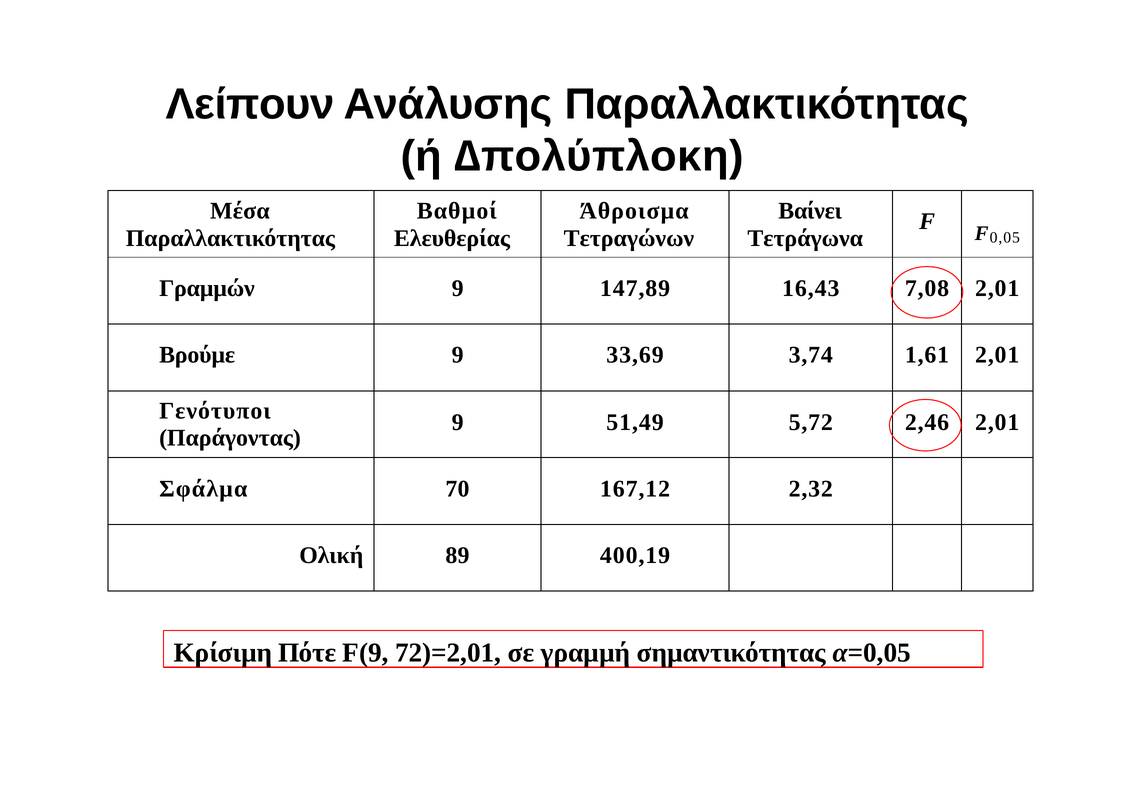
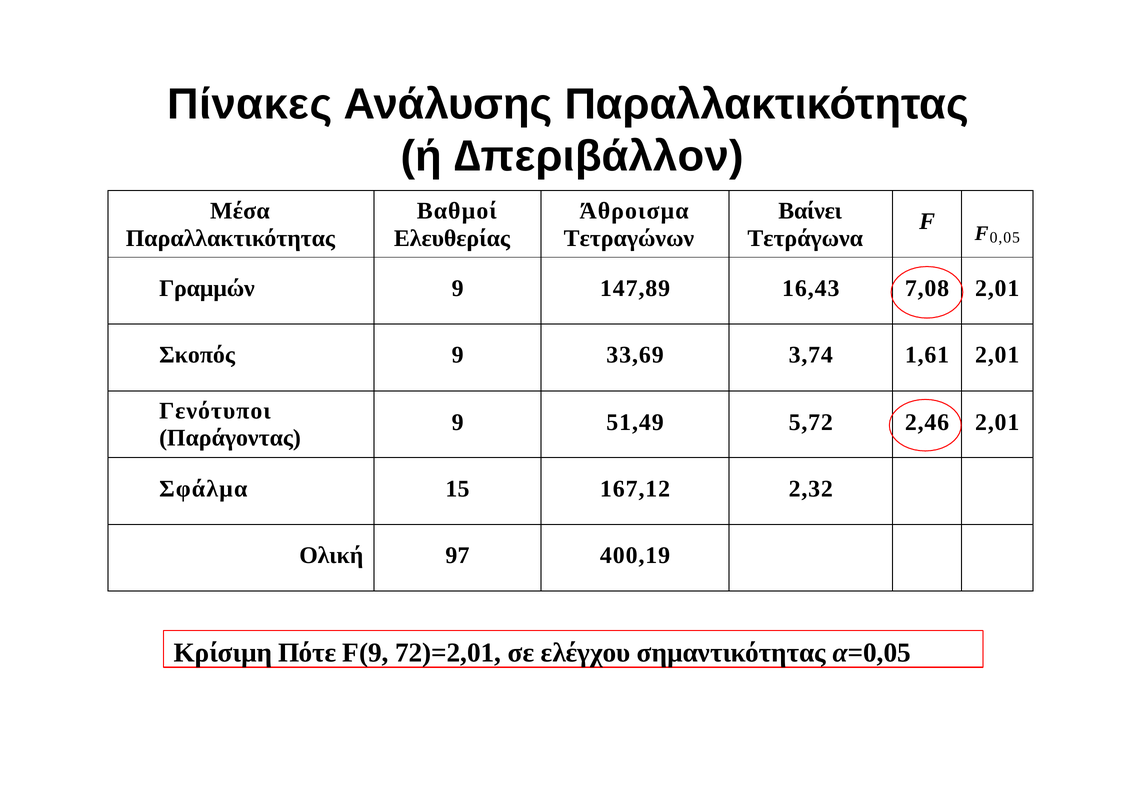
Λείπουν: Λείπουν -> Πίνακες
∆πολύπλοκη: ∆πολύπλοκη -> ∆περιβάλλον
Βρούµε: Βρούµε -> Σκοπός
70: 70 -> 15
89: 89 -> 97
γραµµή: γραµµή -> ελέγχου
